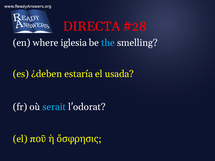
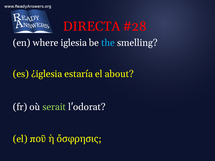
¿deben: ¿deben -> ¿iglesia
usada: usada -> about
serait colour: light blue -> light green
